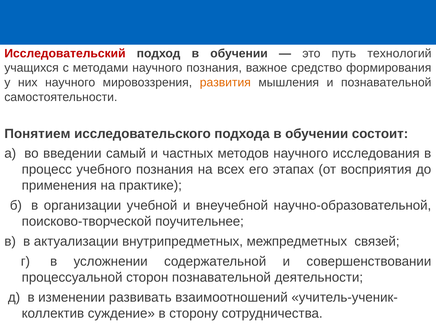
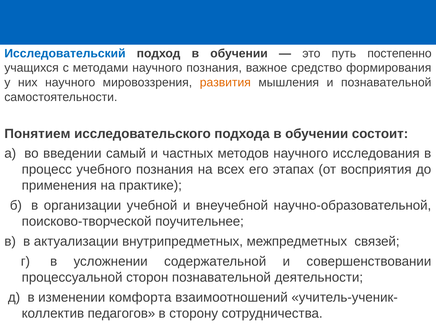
Исследовательский colour: red -> blue
технологий: технологий -> постепенно
развивать: развивать -> комфорта
суждение: суждение -> педагогов
